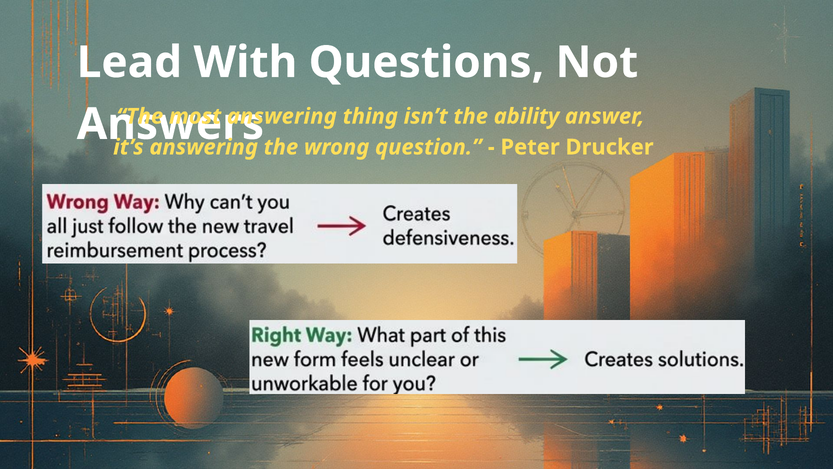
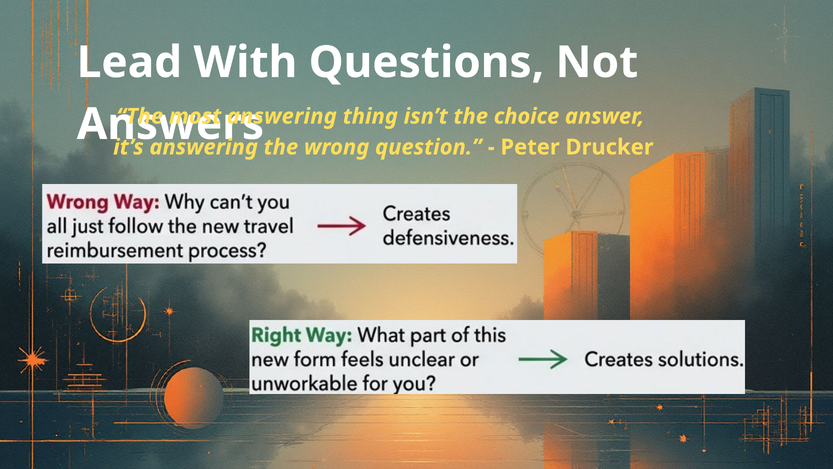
ability: ability -> choice
